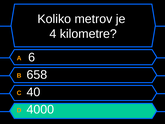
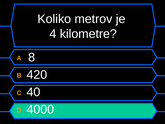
6: 6 -> 8
658: 658 -> 420
